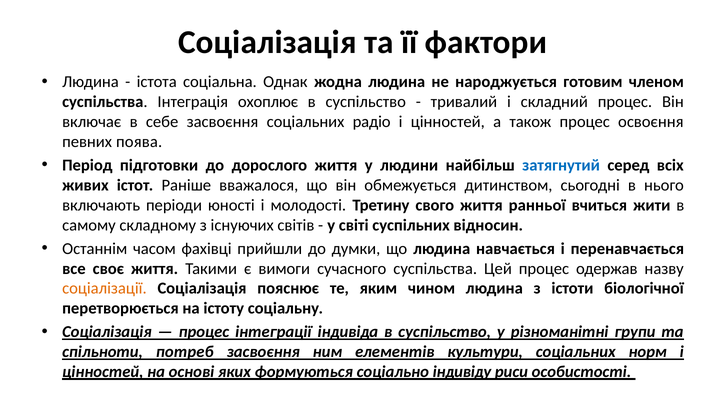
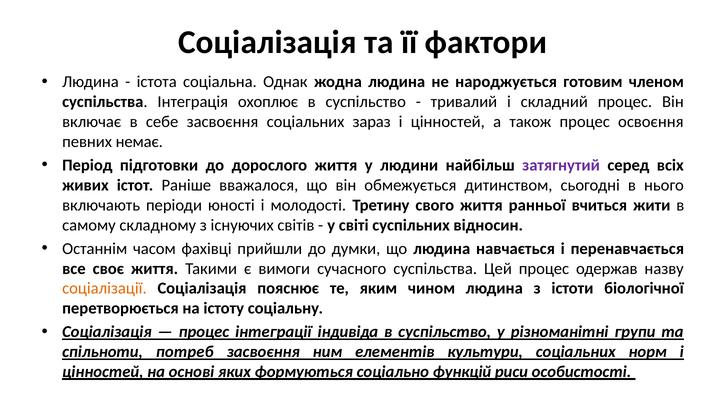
радіо: радіо -> зараз
поява: поява -> немає
затягнутий colour: blue -> purple
індивіду: індивіду -> функцій
